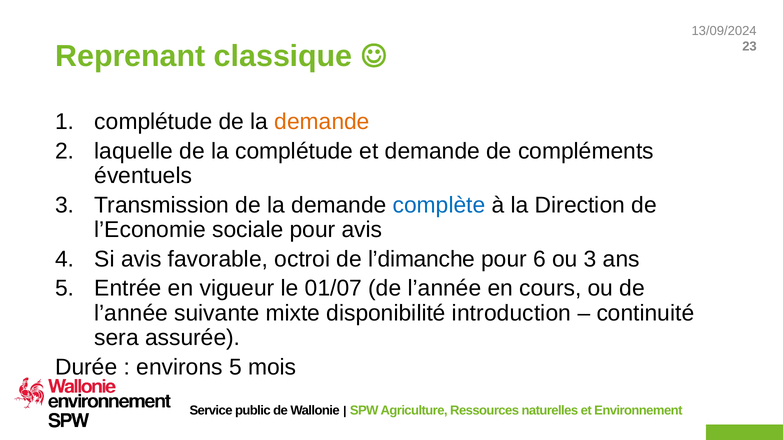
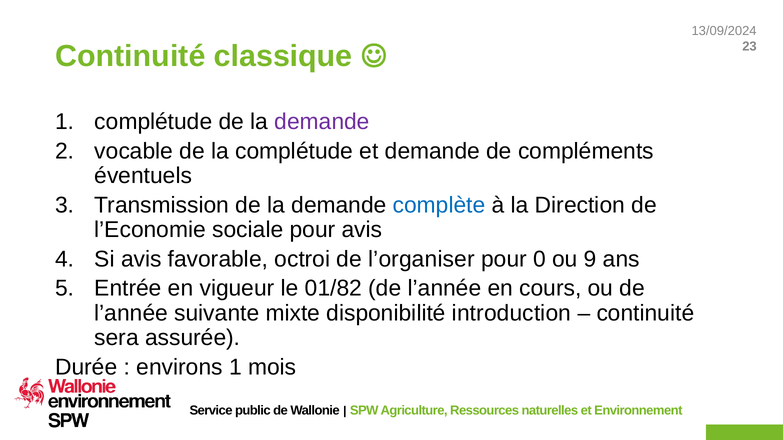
Reprenant at (130, 56): Reprenant -> Continuité
demande at (322, 122) colour: orange -> purple
laquelle: laquelle -> vocable
l’dimanche: l’dimanche -> l’organiser
6: 6 -> 0
ou 3: 3 -> 9
01/07: 01/07 -> 01/82
environs 5: 5 -> 1
